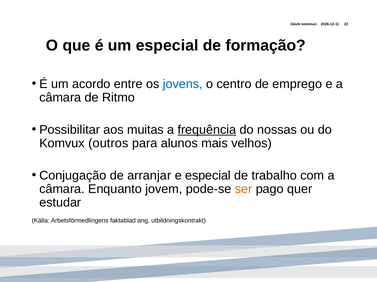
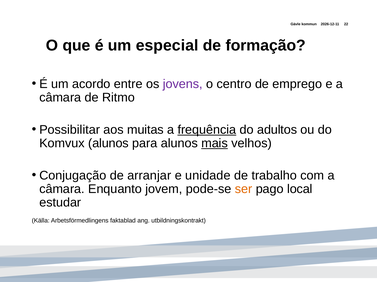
jovens colour: blue -> purple
nossas: nossas -> adultos
Komvux outros: outros -> alunos
mais underline: none -> present
e especial: especial -> unidade
quer: quer -> local
